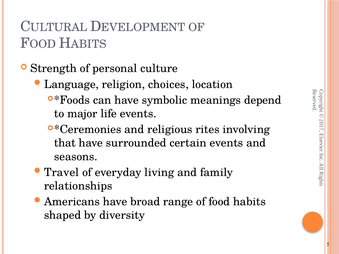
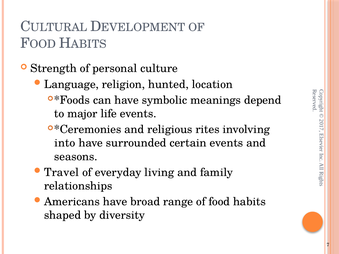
choices: choices -> hunted
that: that -> into
